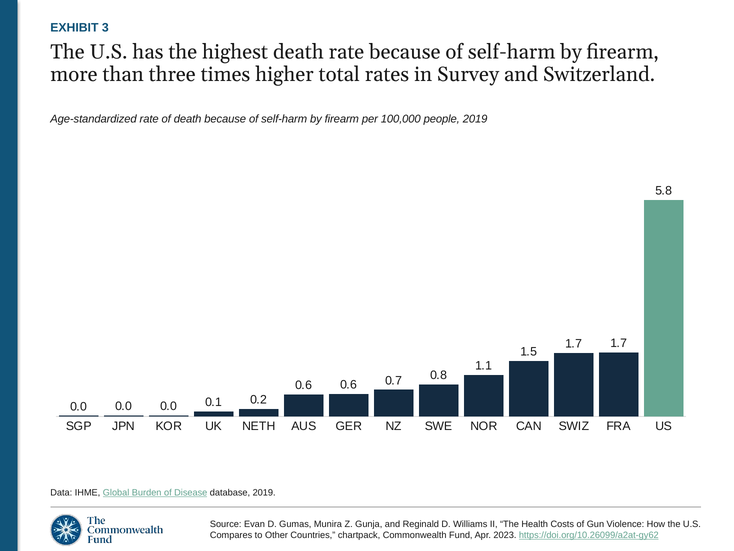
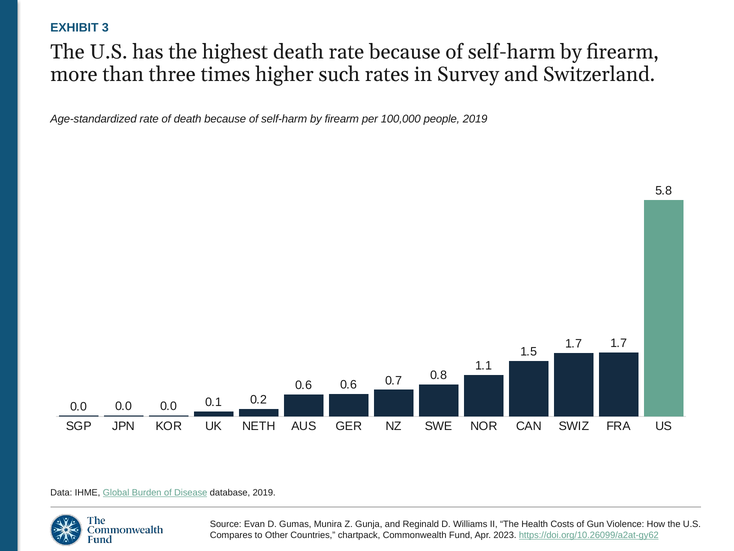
total: total -> such
